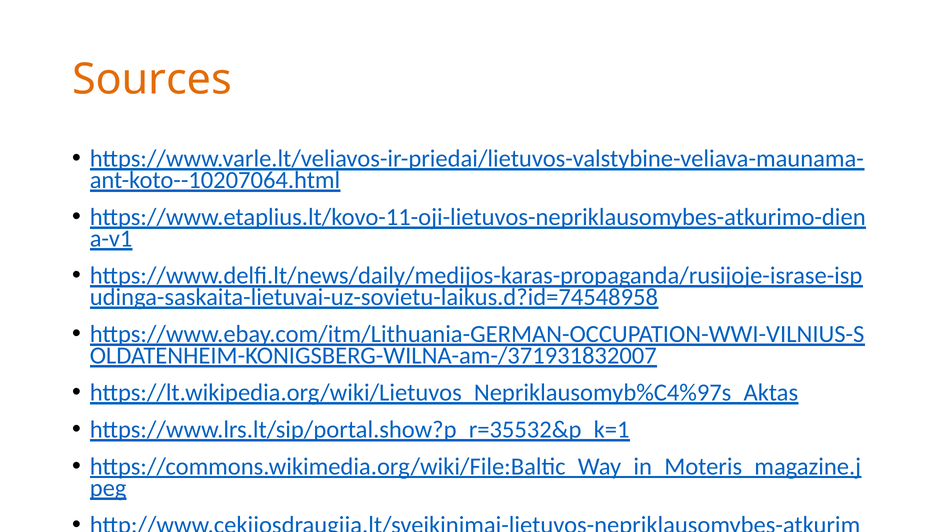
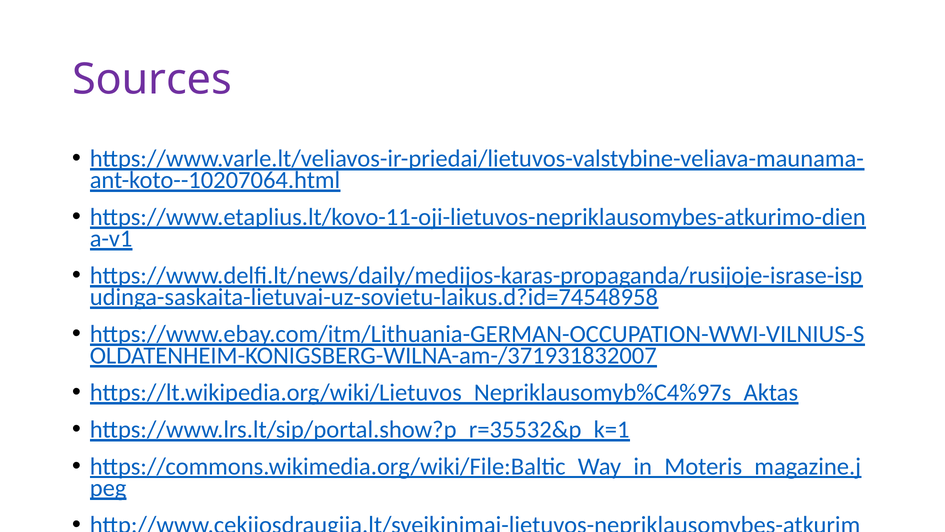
Sources colour: orange -> purple
